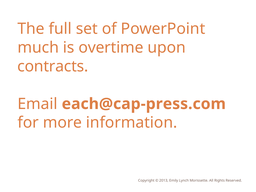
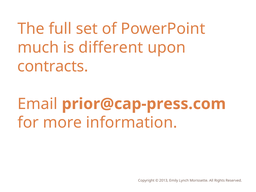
overtime: overtime -> different
each@cap-press.com: each@cap-press.com -> prior@cap-press.com
